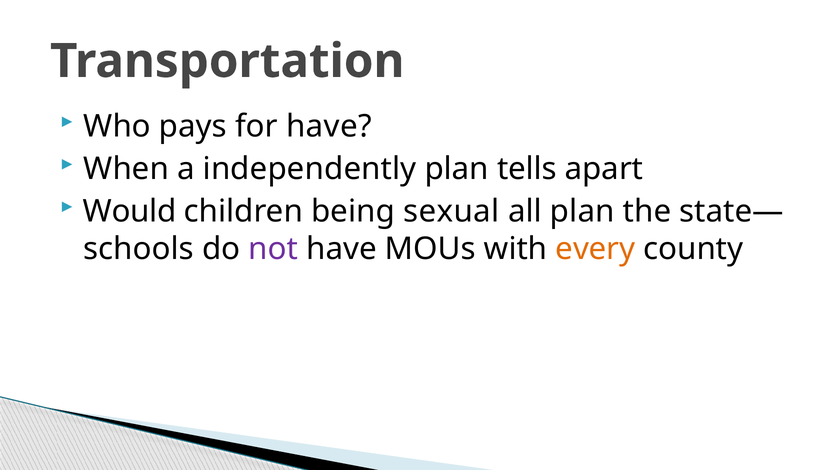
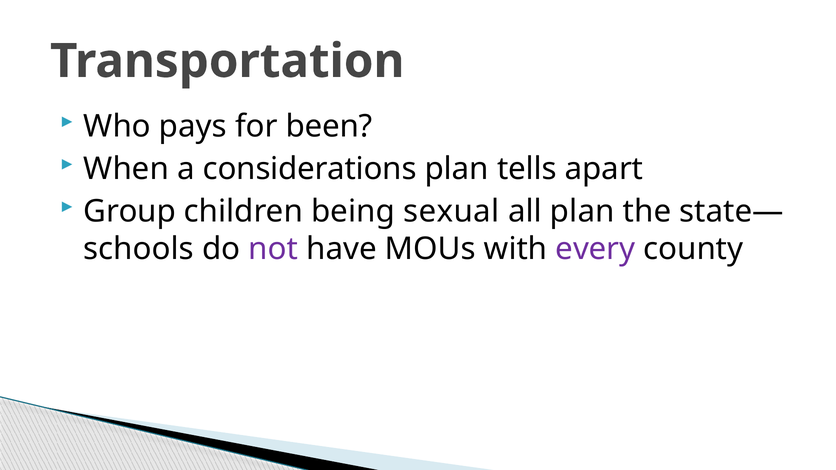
for have: have -> been
independently: independently -> considerations
Would: Would -> Group
every colour: orange -> purple
